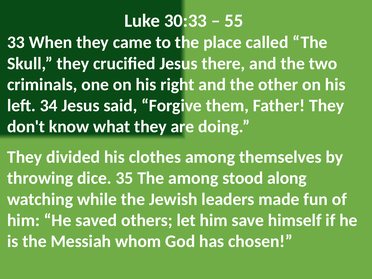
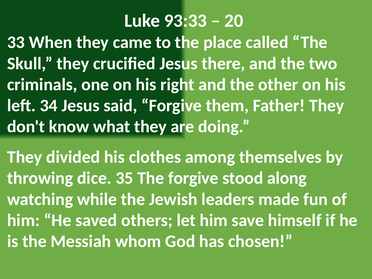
30:33: 30:33 -> 93:33
55: 55 -> 20
The among: among -> forgive
